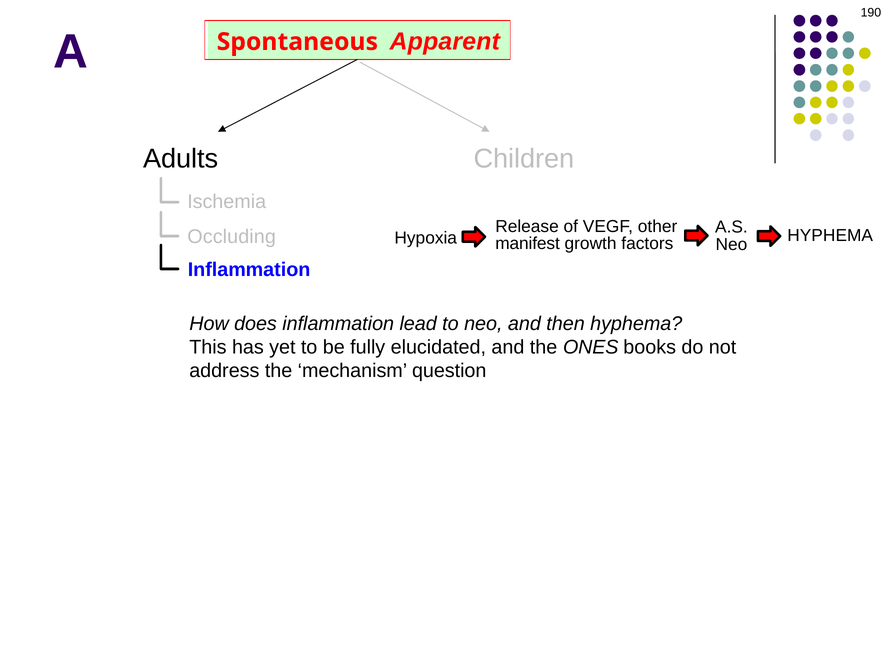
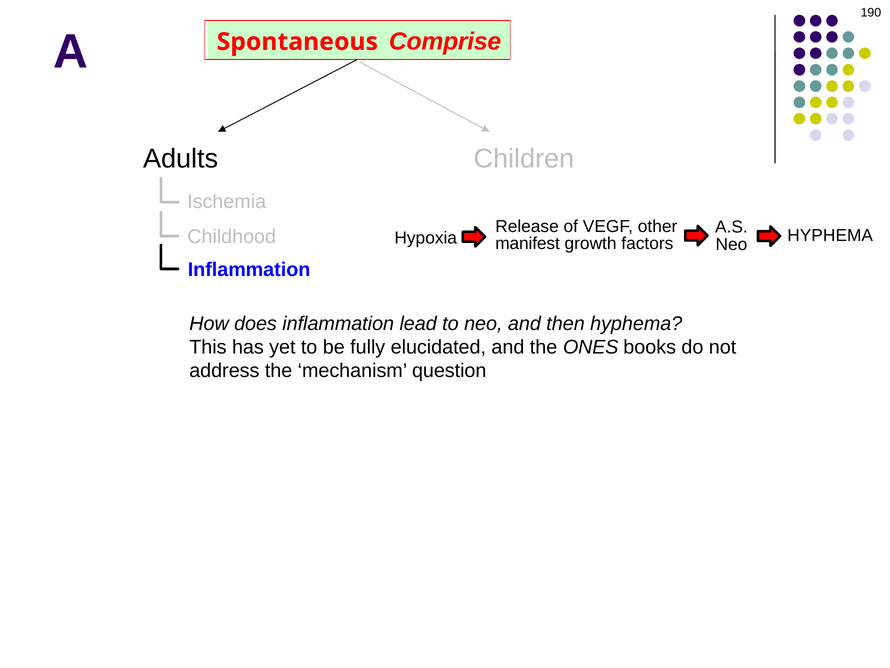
Apparent: Apparent -> Comprise
Occluding: Occluding -> Childhood
